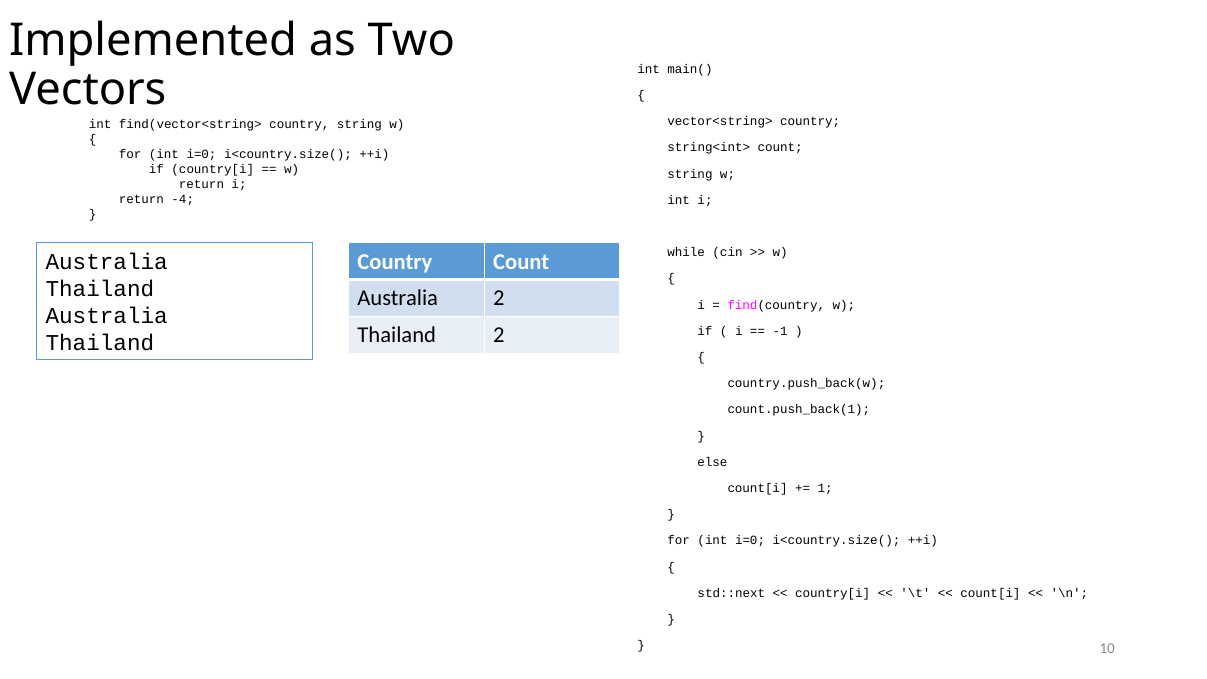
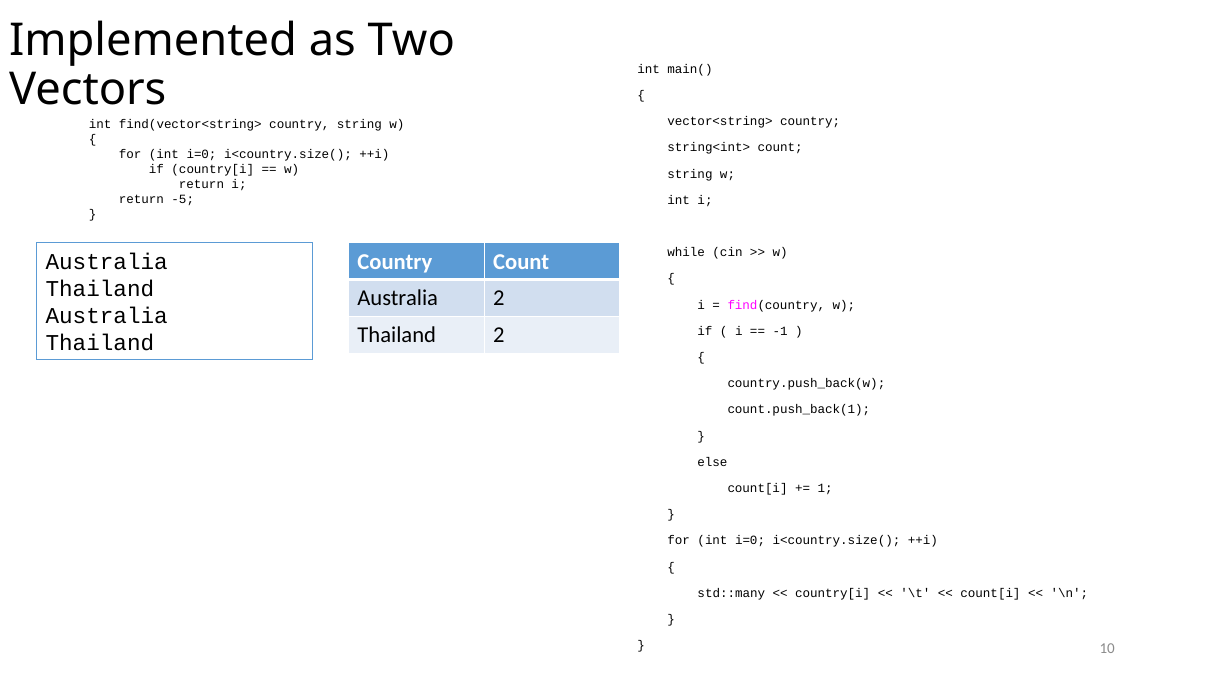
-4: -4 -> -5
std::next: std::next -> std::many
